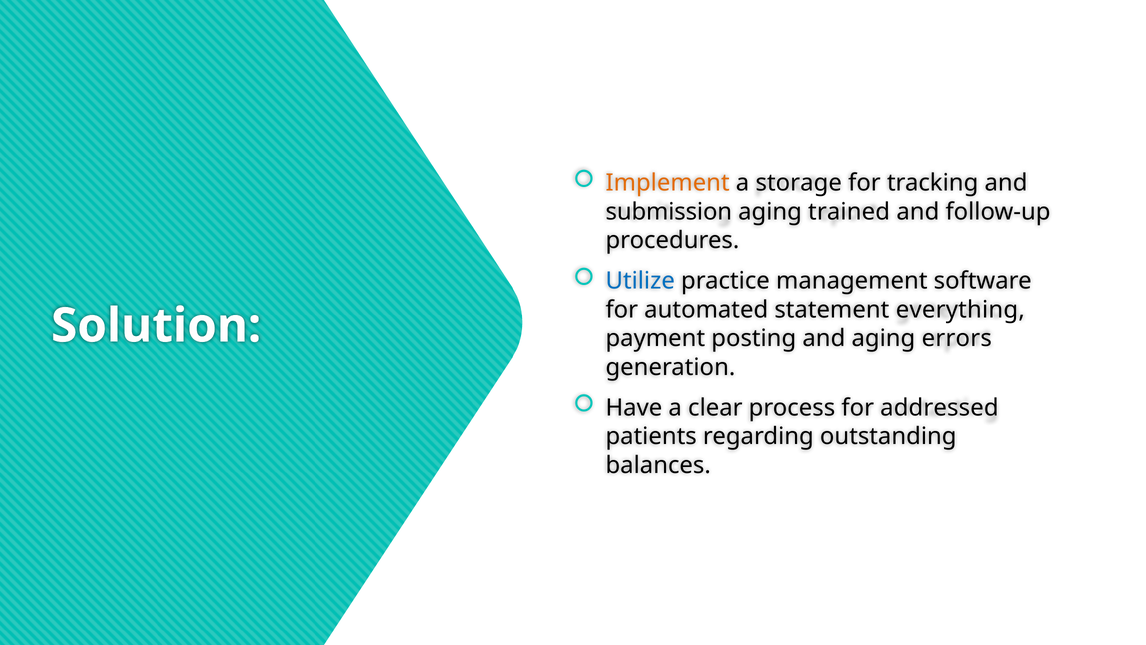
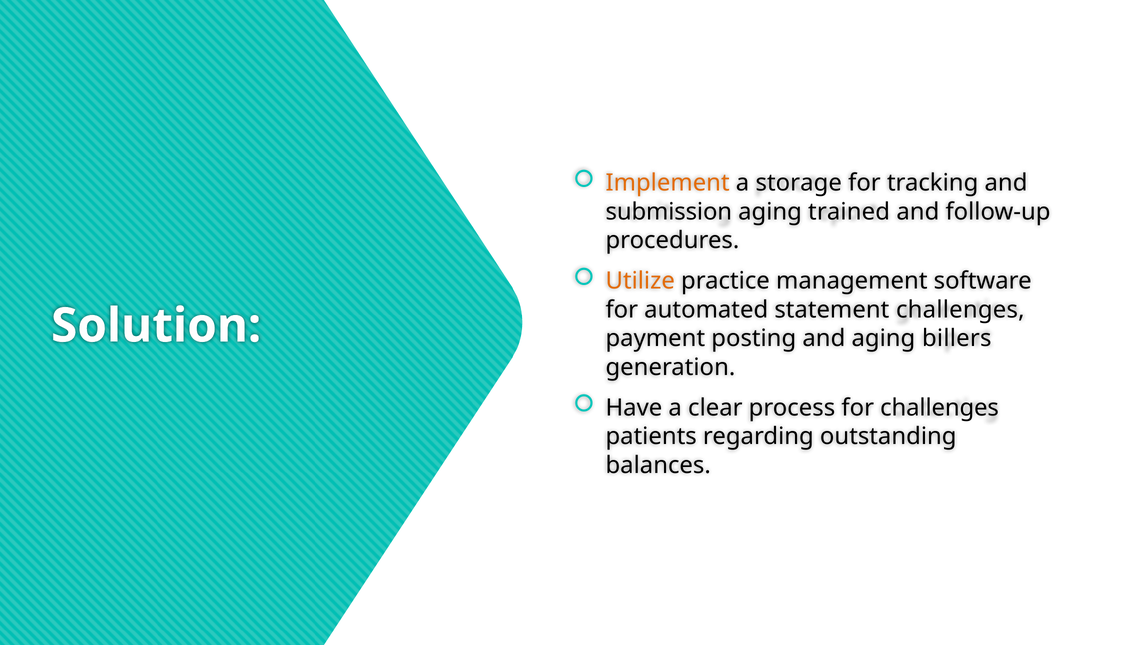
Utilize colour: blue -> orange
statement everything: everything -> challenges
errors: errors -> billers
for addressed: addressed -> challenges
